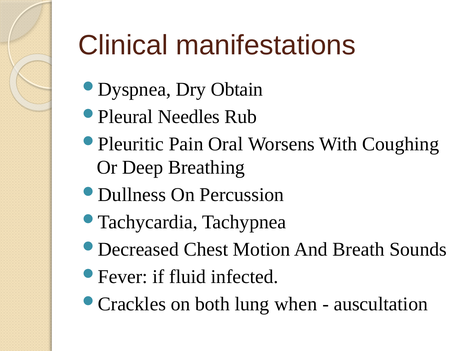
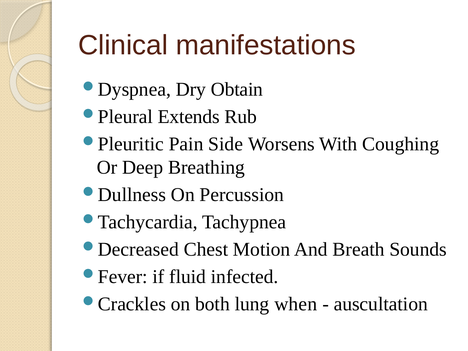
Needles: Needles -> Extends
Oral: Oral -> Side
